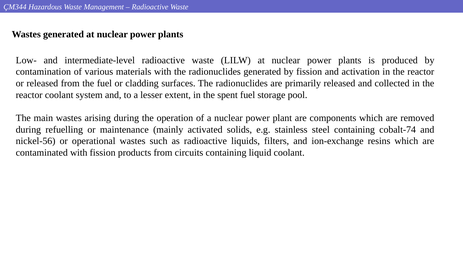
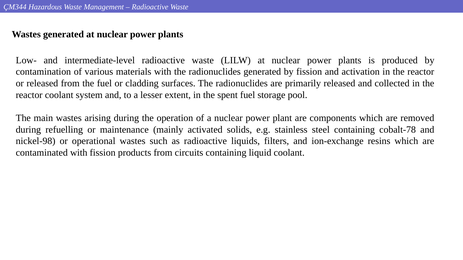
cobalt-74: cobalt-74 -> cobalt-78
nickel-56: nickel-56 -> nickel-98
